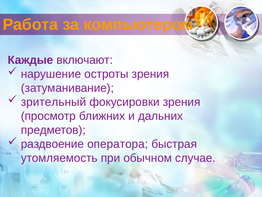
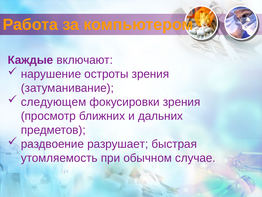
зрительный: зрительный -> следующем
оператора: оператора -> разрушает
